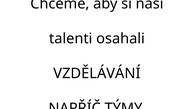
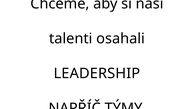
VZDĚLÁVÁNÍ: VZDĚLÁVÁNÍ -> LEADERSHIP
